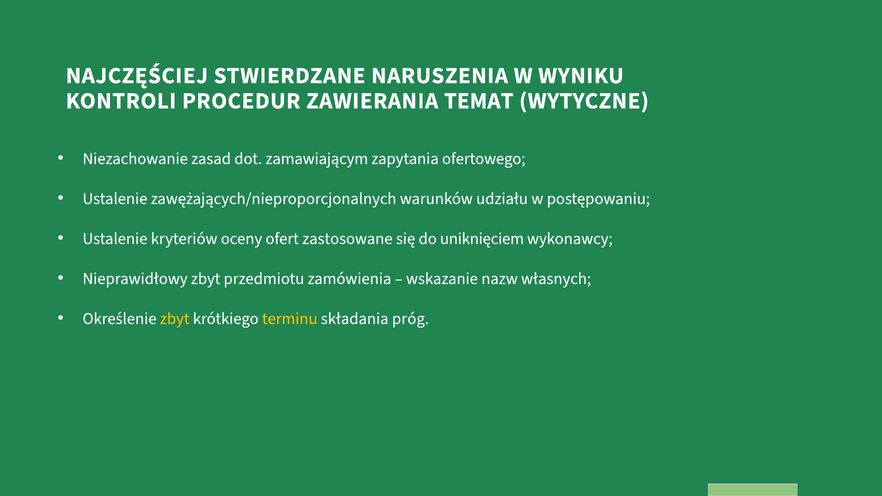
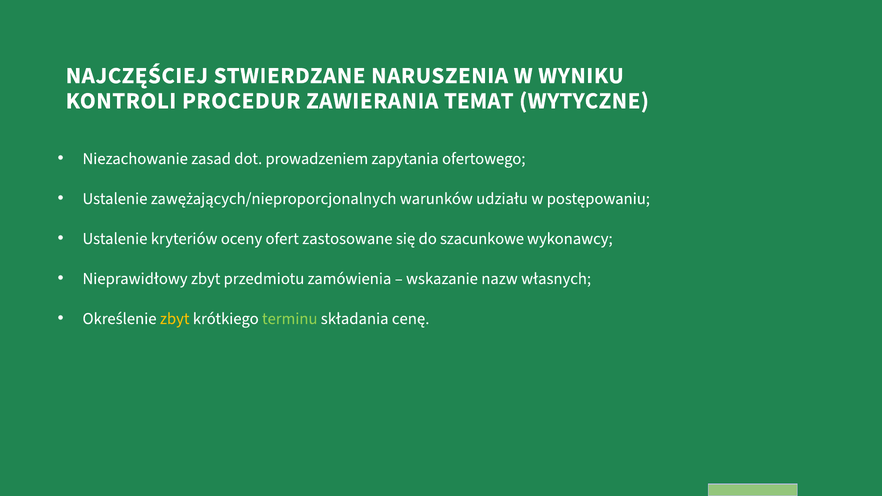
zamawiającym: zamawiającym -> prowadzeniem
uniknięciem: uniknięciem -> szacunkowe
terminu colour: yellow -> light green
próg: próg -> cenę
